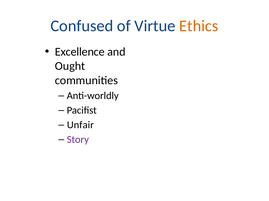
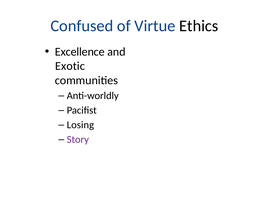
Ethics colour: orange -> black
Ought: Ought -> Exotic
Unfair: Unfair -> Losing
